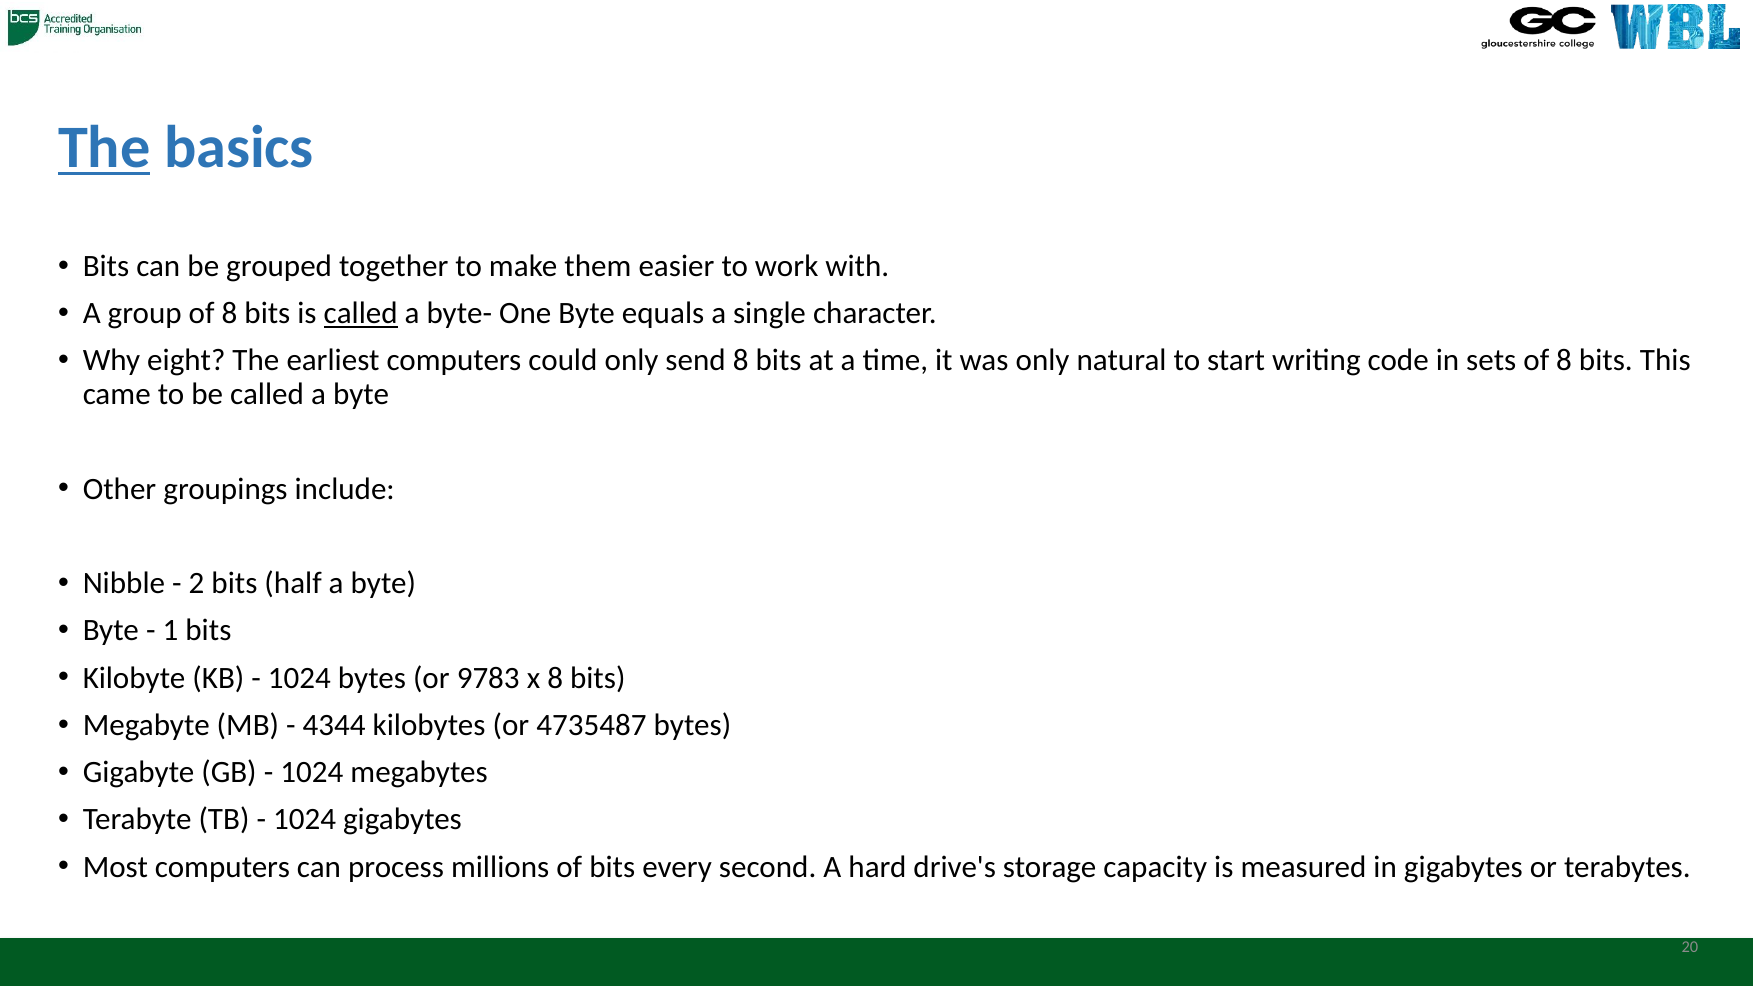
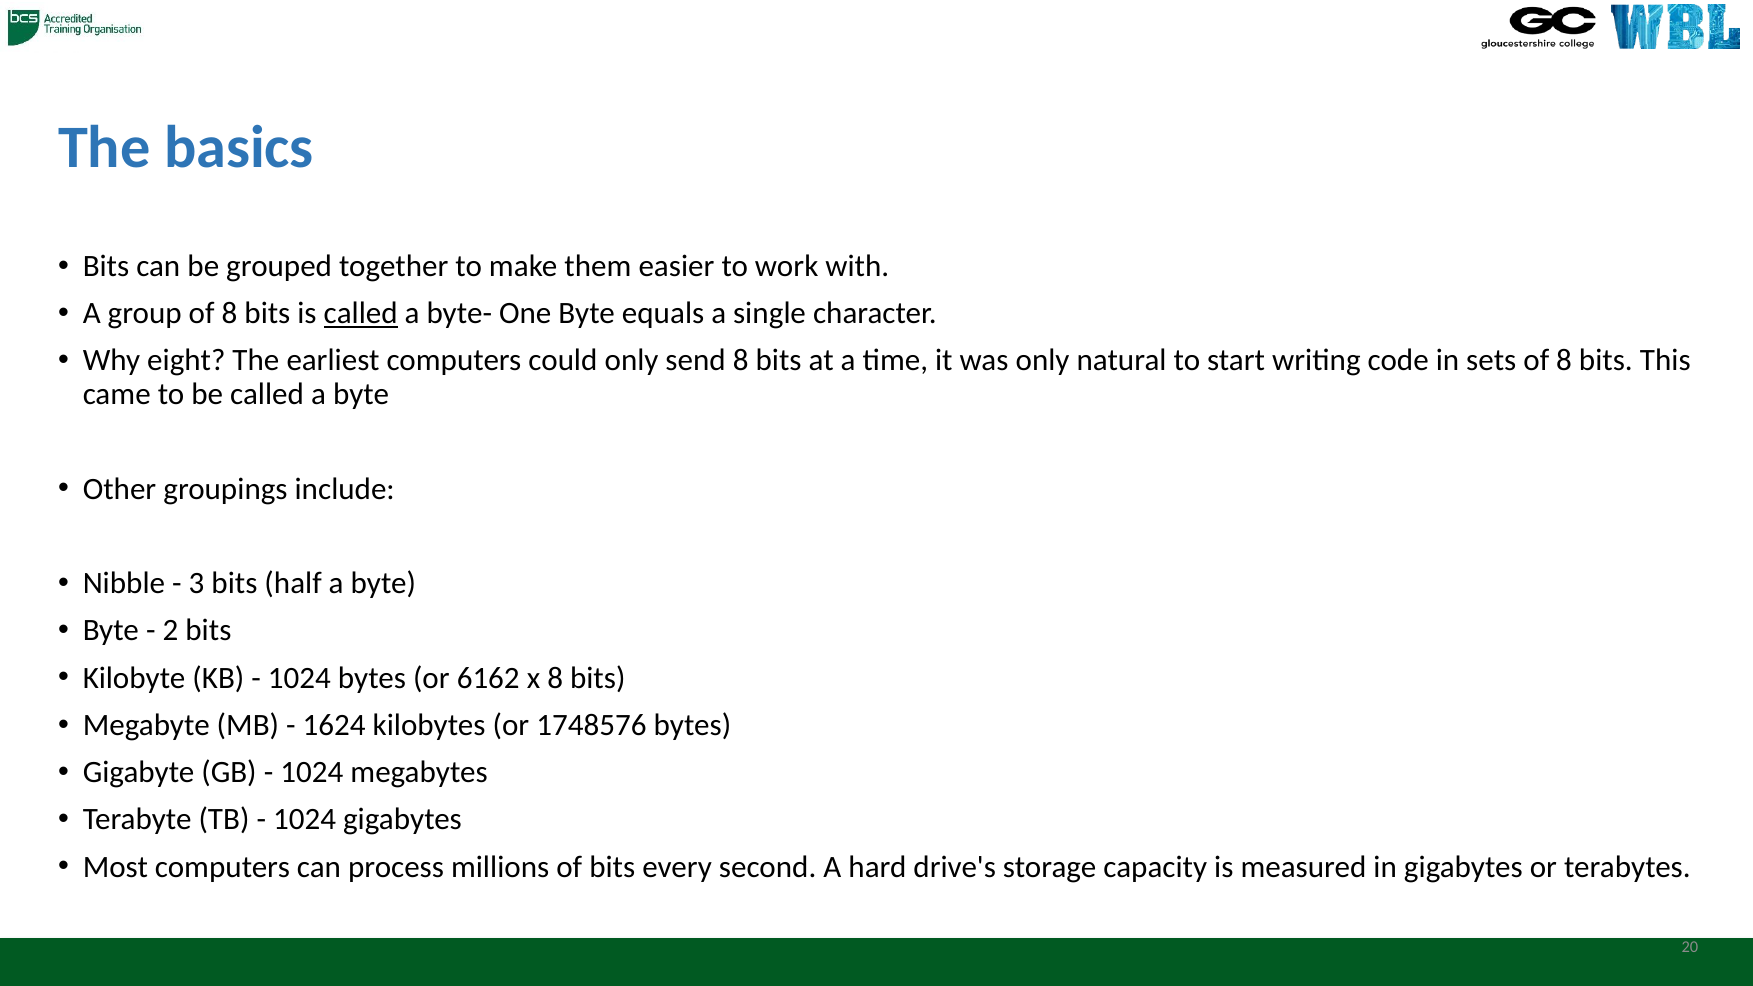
The at (104, 147) underline: present -> none
2: 2 -> 3
1: 1 -> 2
9783: 9783 -> 6162
4344: 4344 -> 1624
4735487: 4735487 -> 1748576
